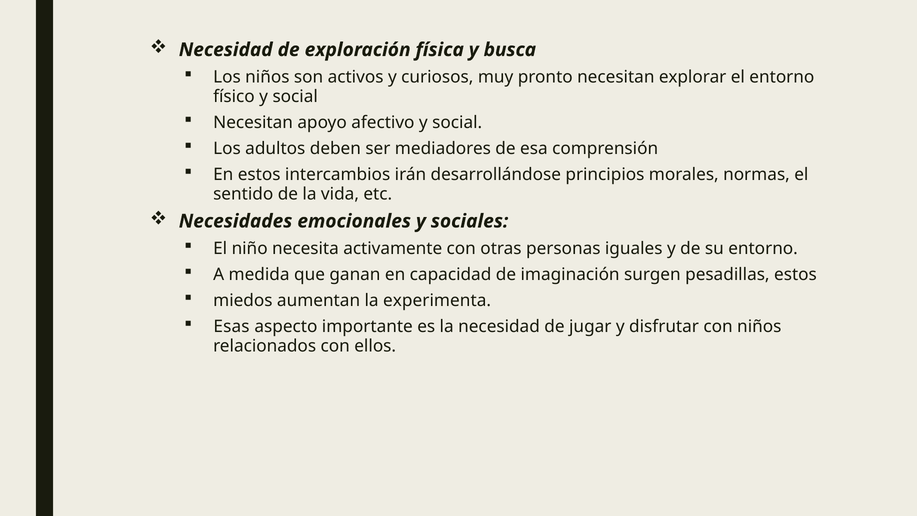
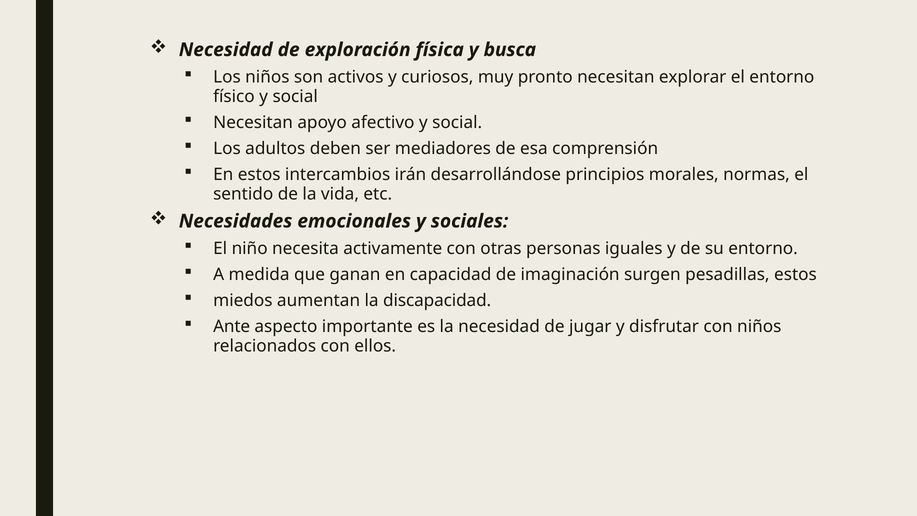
experimenta: experimenta -> discapacidad
Esas: Esas -> Ante
